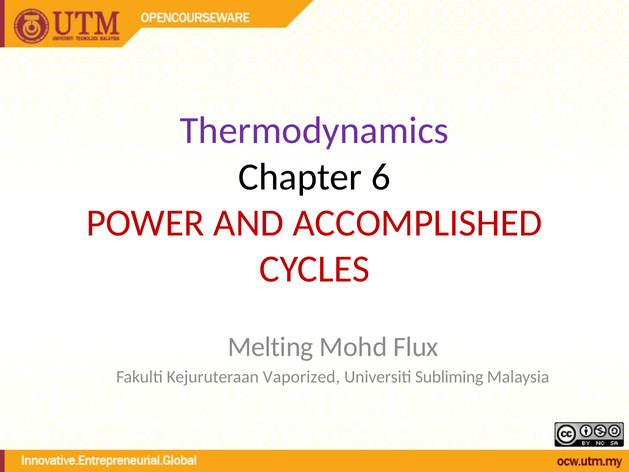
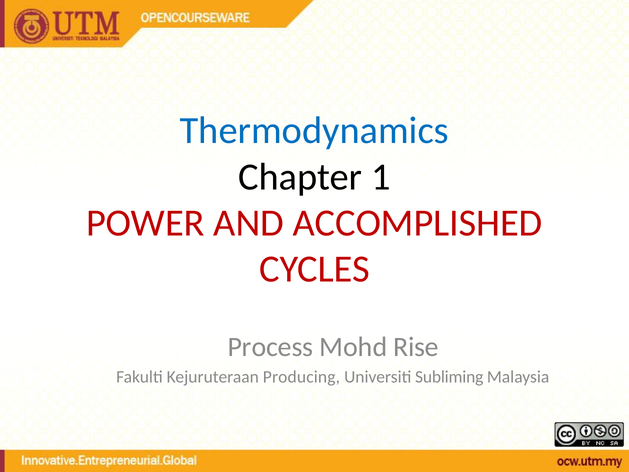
Thermodynamics colour: purple -> blue
6: 6 -> 1
Melting: Melting -> Process
Flux: Flux -> Rise
Vaporized: Vaporized -> Producing
